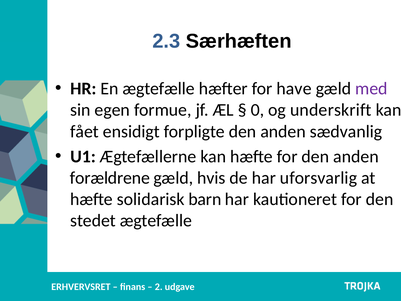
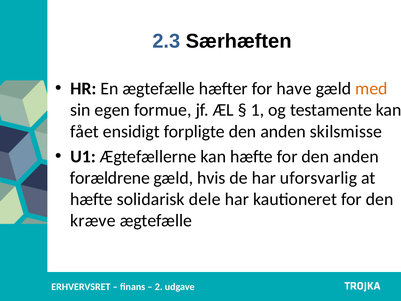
med colour: purple -> orange
0 at (257, 110): 0 -> 1
underskrift: underskrift -> testamente
sædvanlig: sædvanlig -> skilsmisse
barn: barn -> dele
stedet: stedet -> kræve
